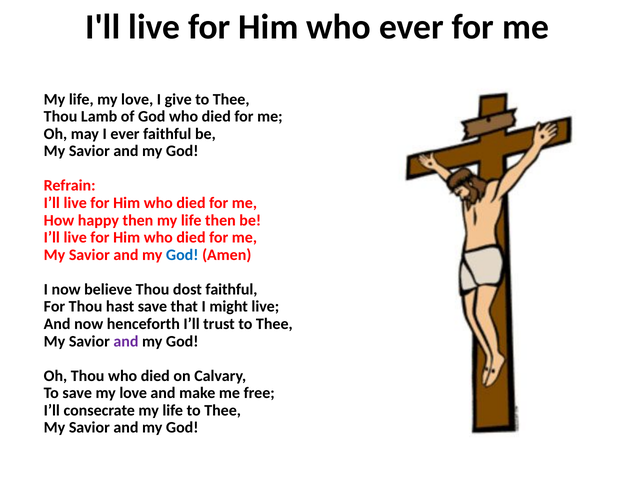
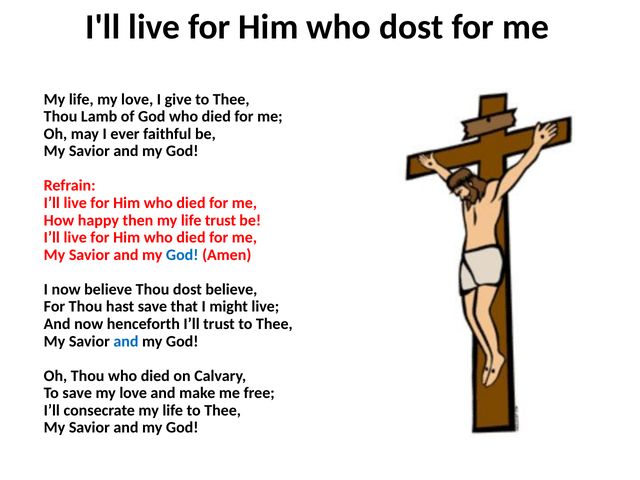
who ever: ever -> dost
life then: then -> trust
dost faithful: faithful -> believe
and at (126, 341) colour: purple -> blue
